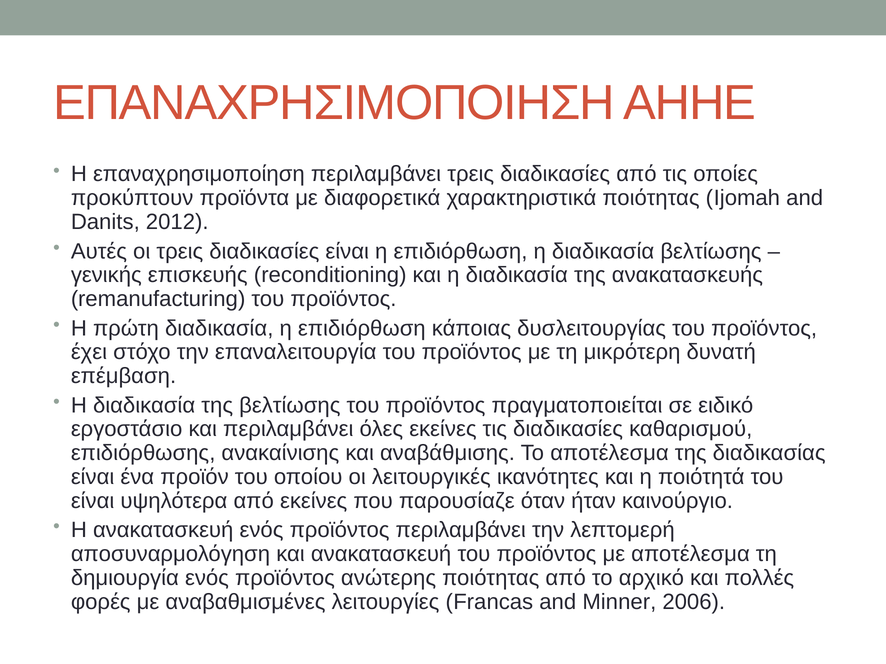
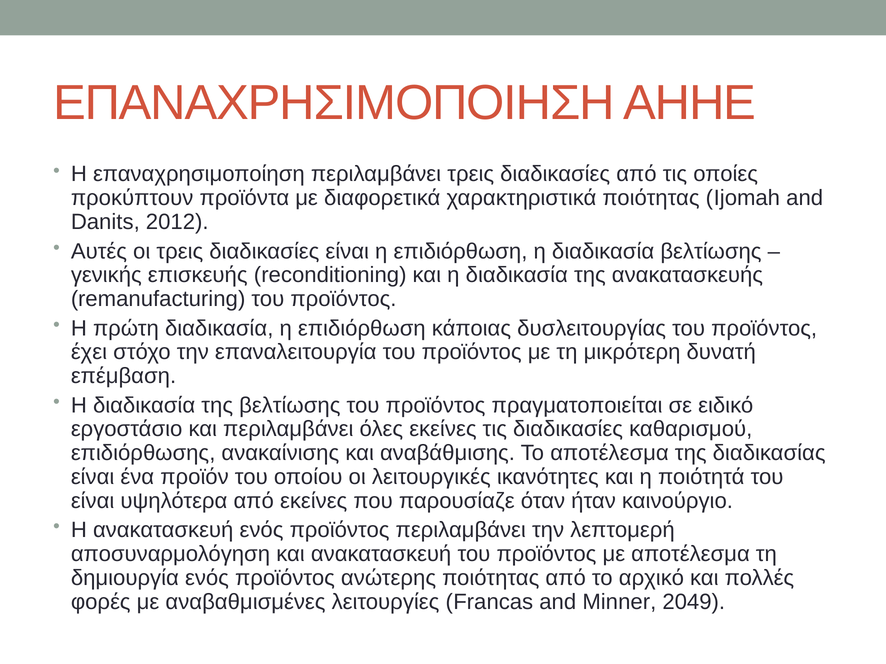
2006: 2006 -> 2049
